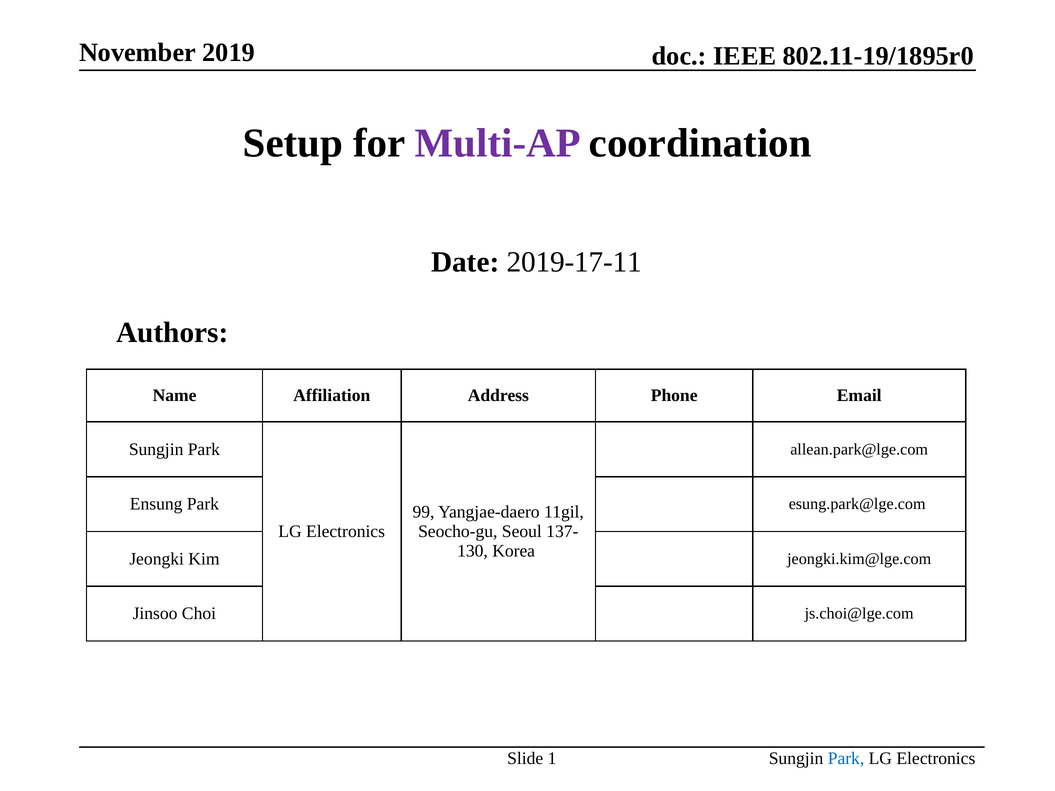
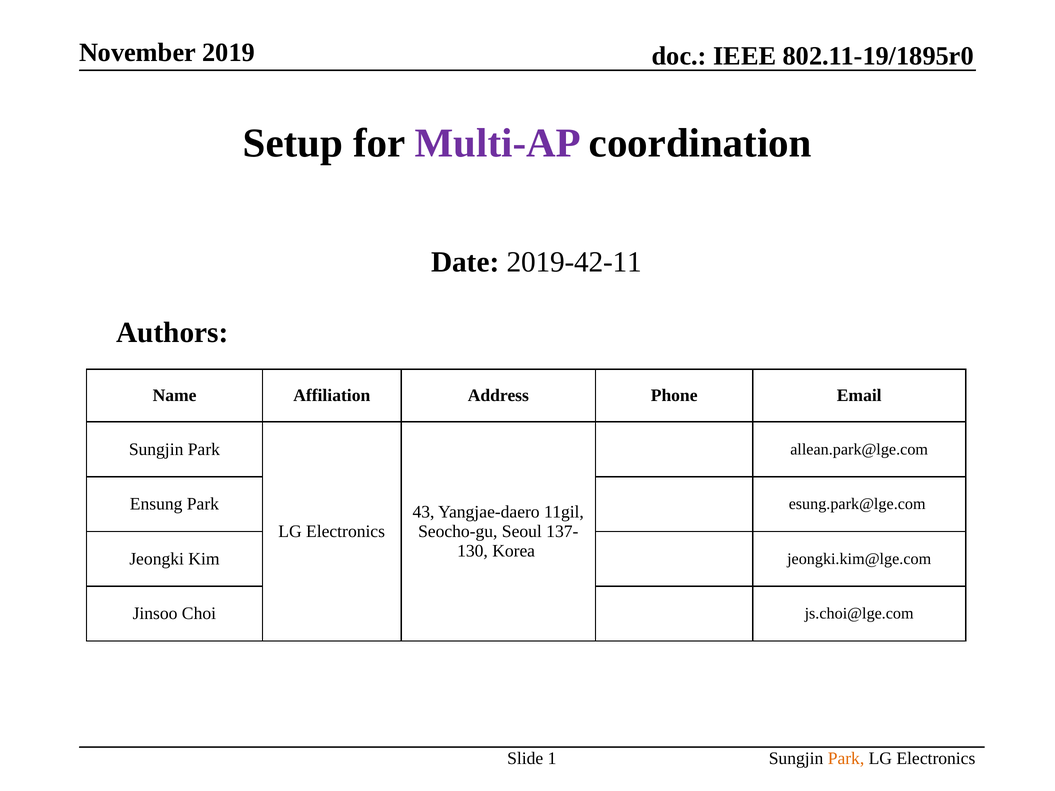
2019-17-11: 2019-17-11 -> 2019-42-11
99: 99 -> 43
Park at (846, 759) colour: blue -> orange
